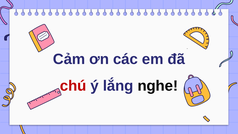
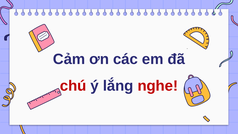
nghe colour: black -> red
